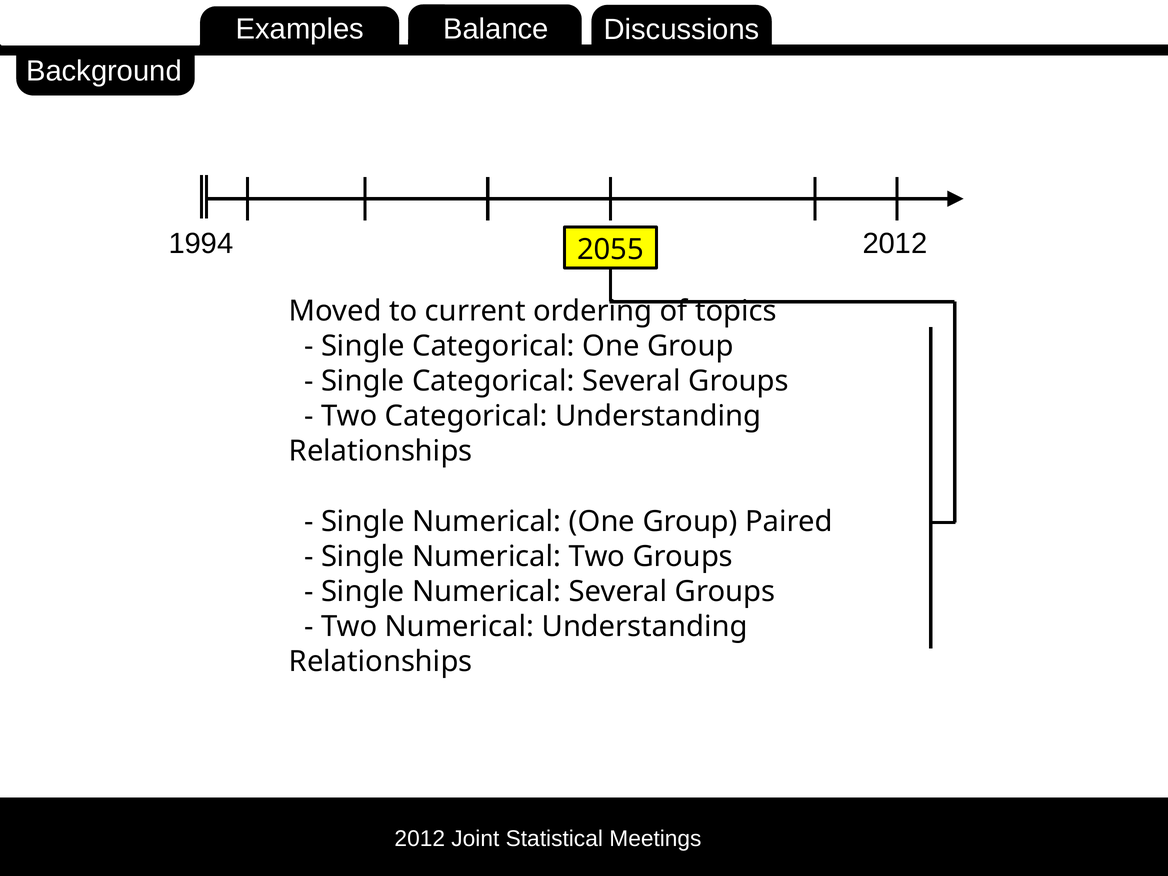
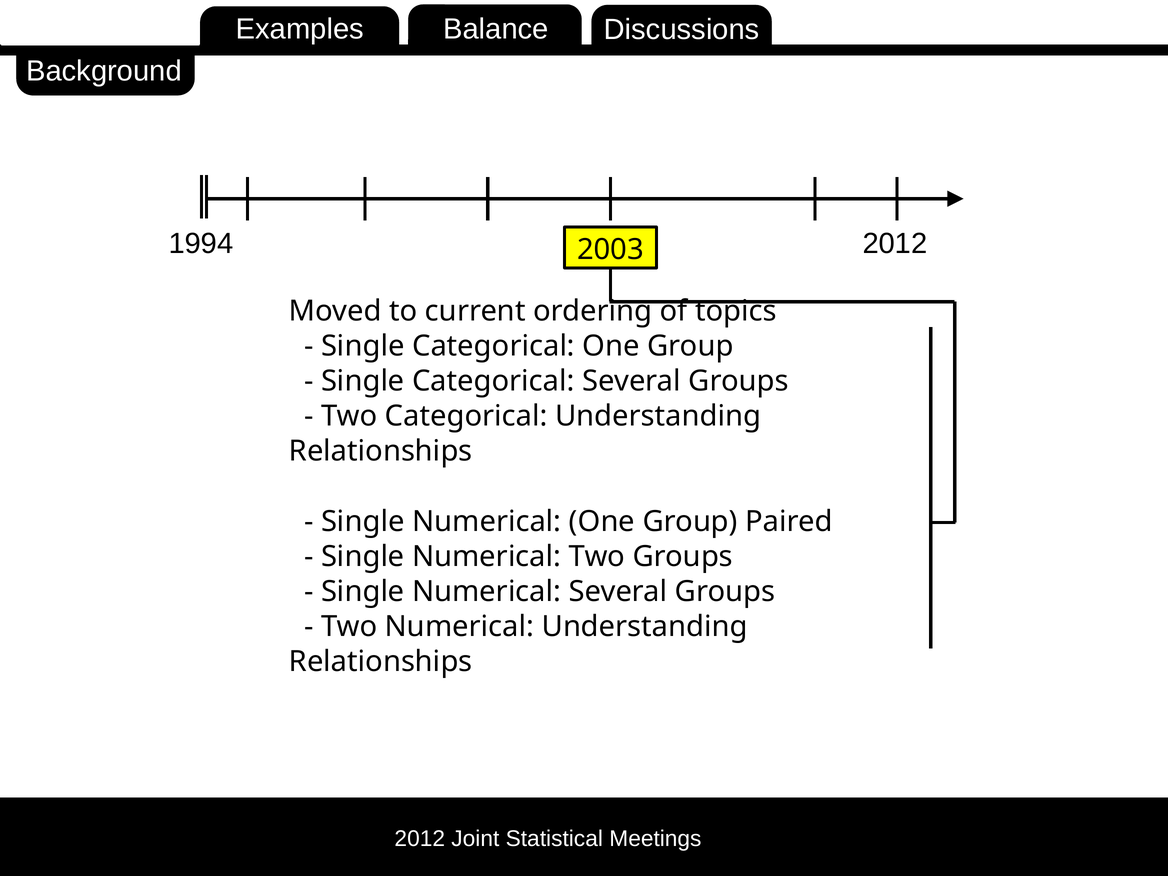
2055: 2055 -> 2003
